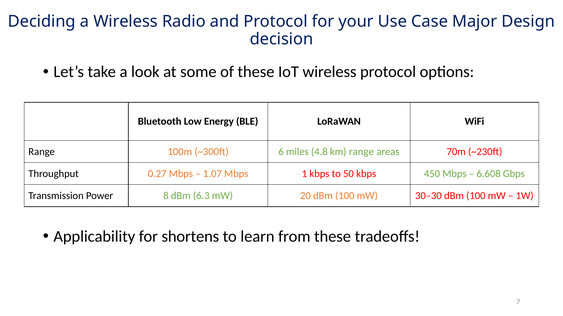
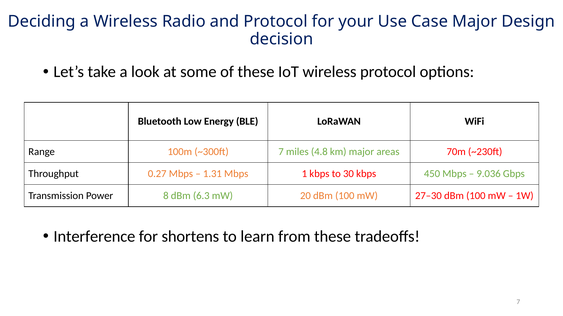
~300ft 6: 6 -> 7
km range: range -> major
1.07: 1.07 -> 1.31
50: 50 -> 30
6.608: 6.608 -> 9.036
30–30: 30–30 -> 27–30
Applicability: Applicability -> Interference
